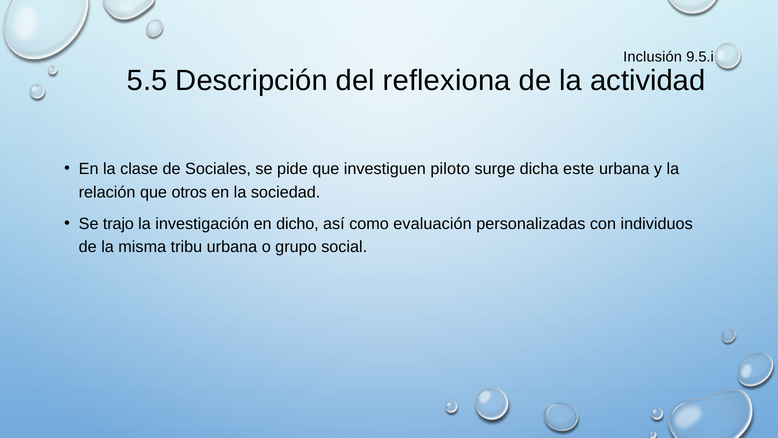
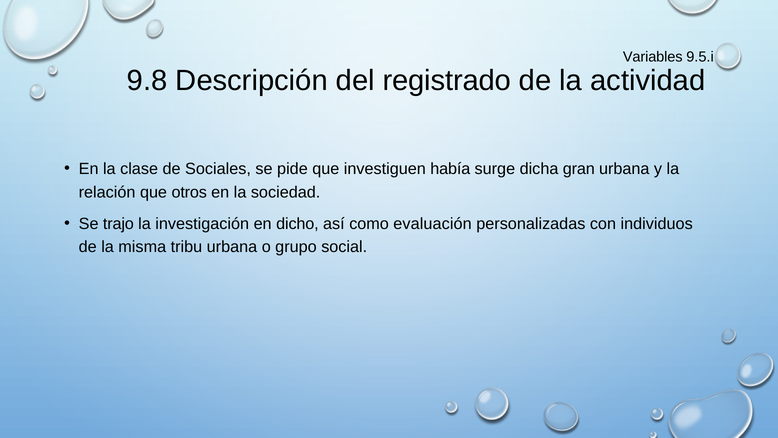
Inclusión: Inclusión -> Variables
5.5: 5.5 -> 9.8
reflexiona: reflexiona -> registrado
piloto: piloto -> había
este: este -> gran
